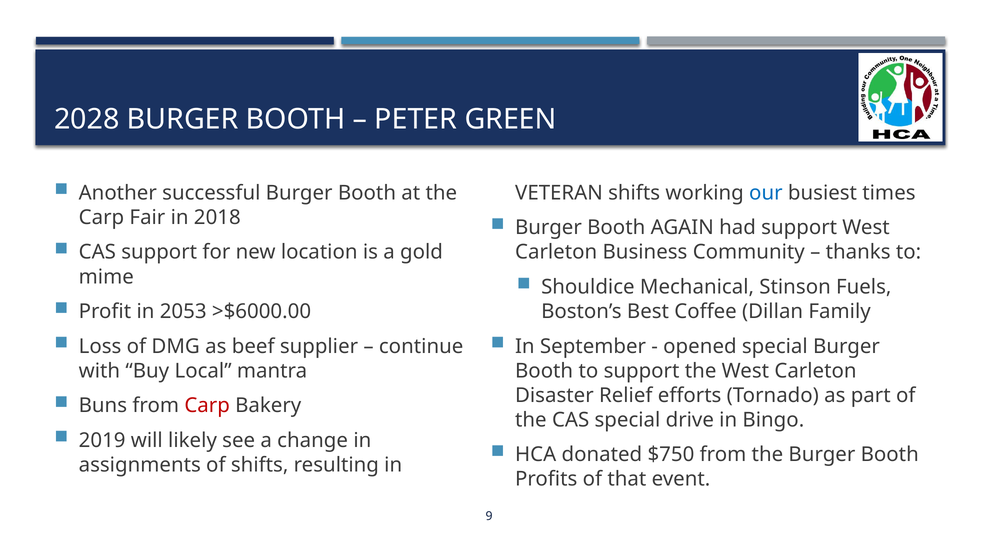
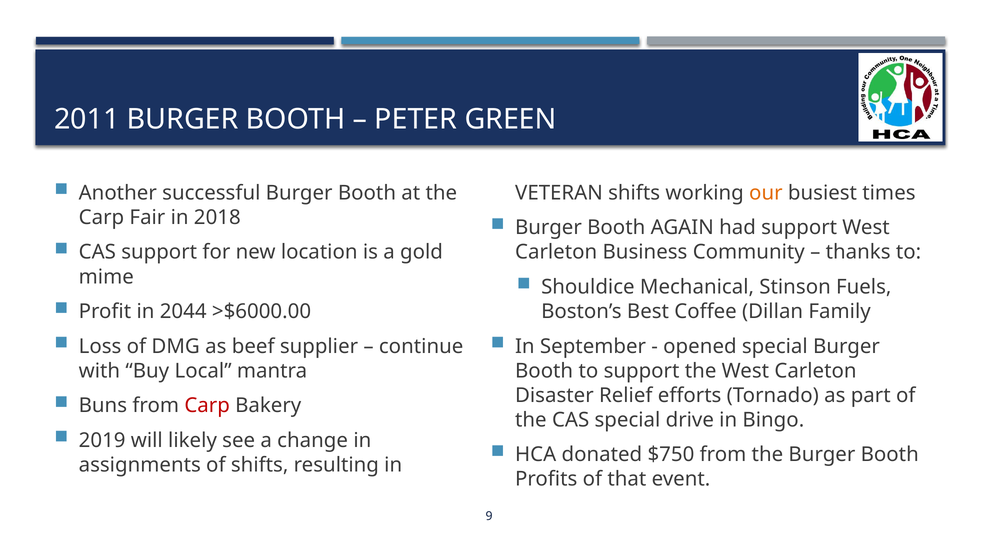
2028: 2028 -> 2011
our colour: blue -> orange
2053: 2053 -> 2044
